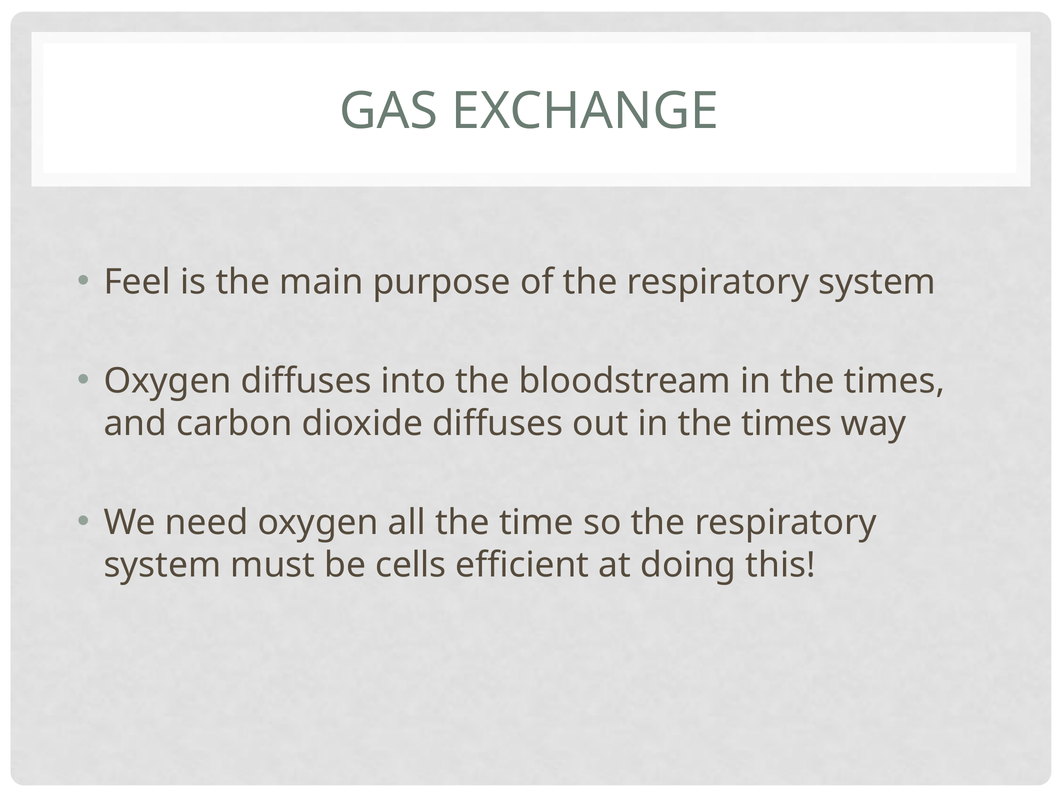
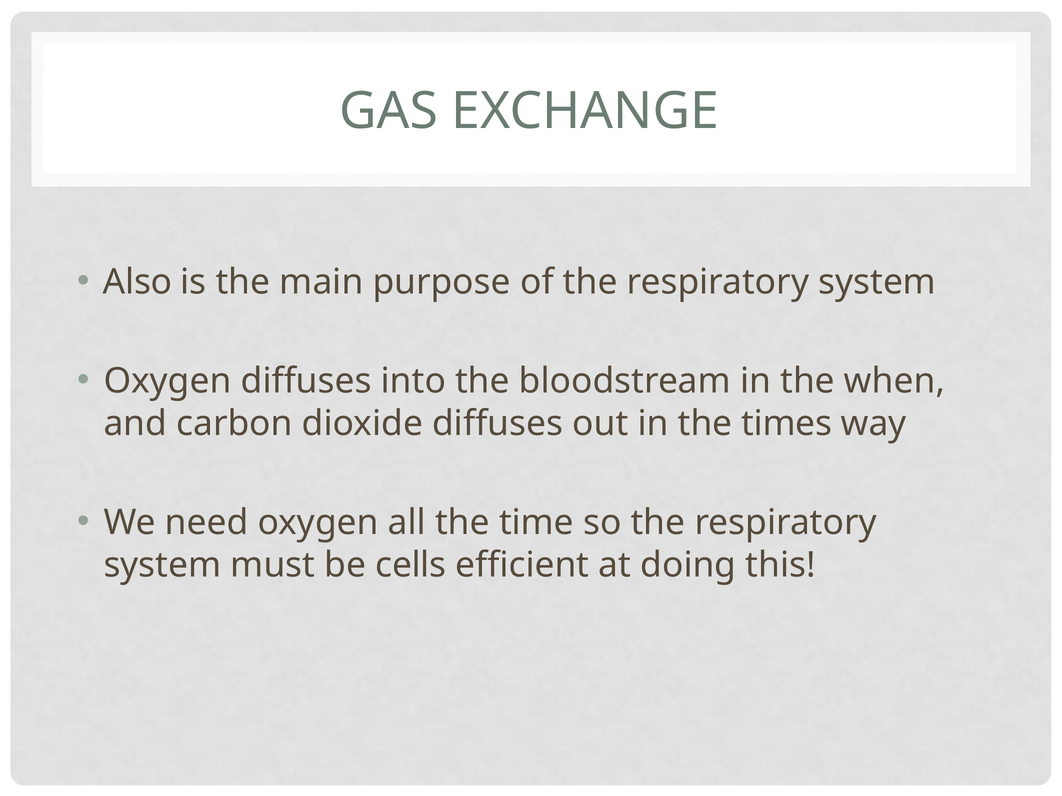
Feel: Feel -> Also
bloodstream in the times: times -> when
